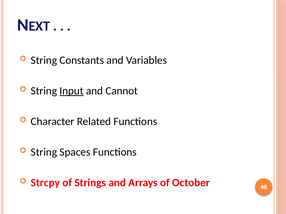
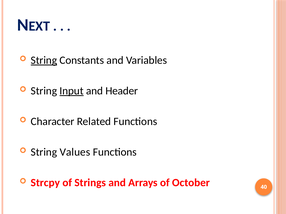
String at (44, 60) underline: none -> present
Cannot: Cannot -> Header
Spaces: Spaces -> Values
